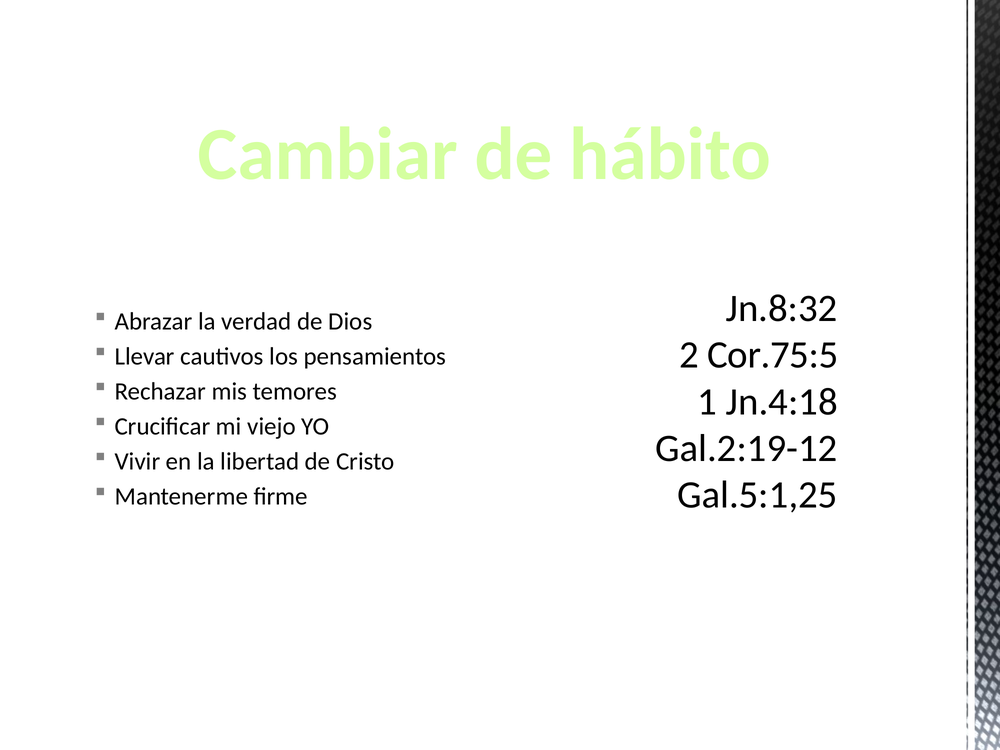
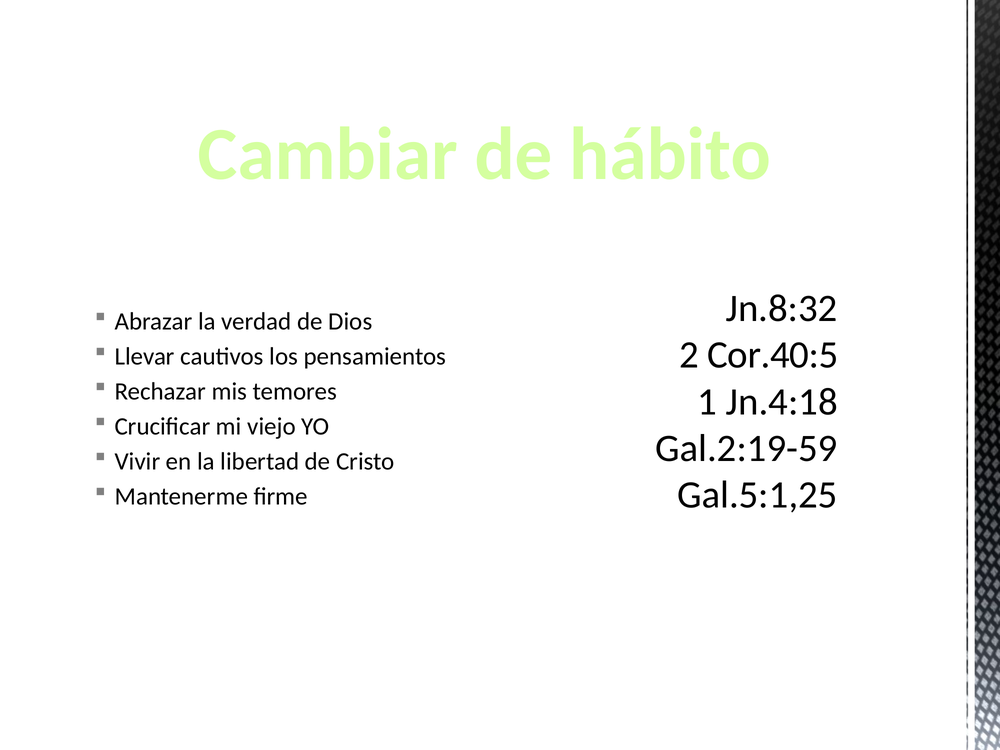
Cor.75:5: Cor.75:5 -> Cor.40:5
Gal.2:19-12: Gal.2:19-12 -> Gal.2:19-59
